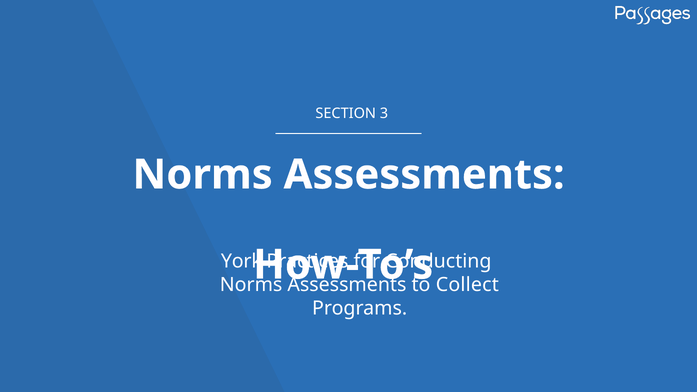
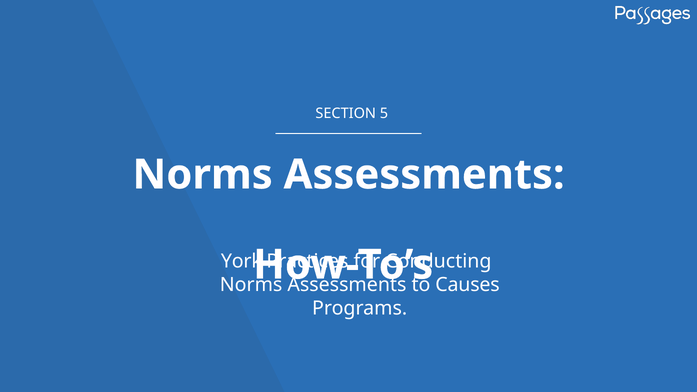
3: 3 -> 5
Collect: Collect -> Causes
